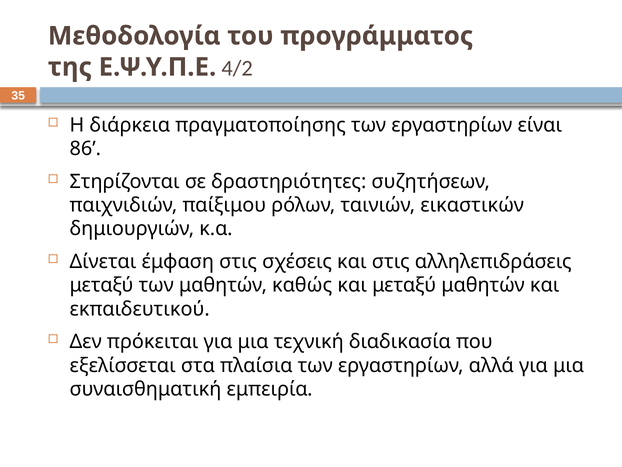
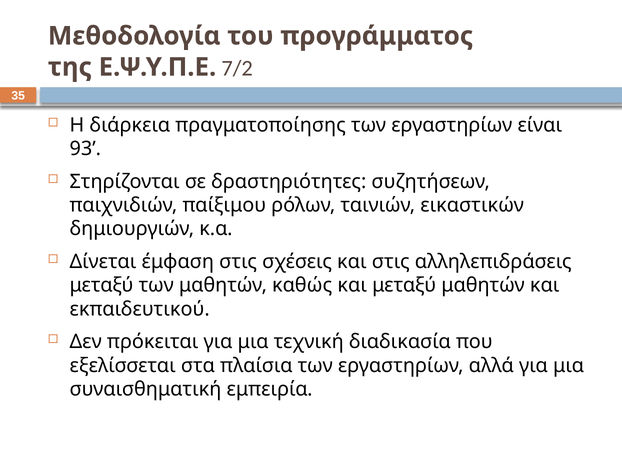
4/2: 4/2 -> 7/2
86: 86 -> 93
